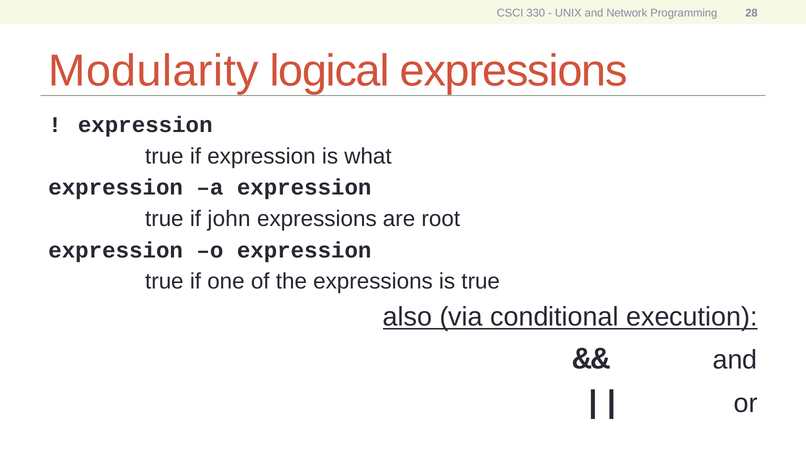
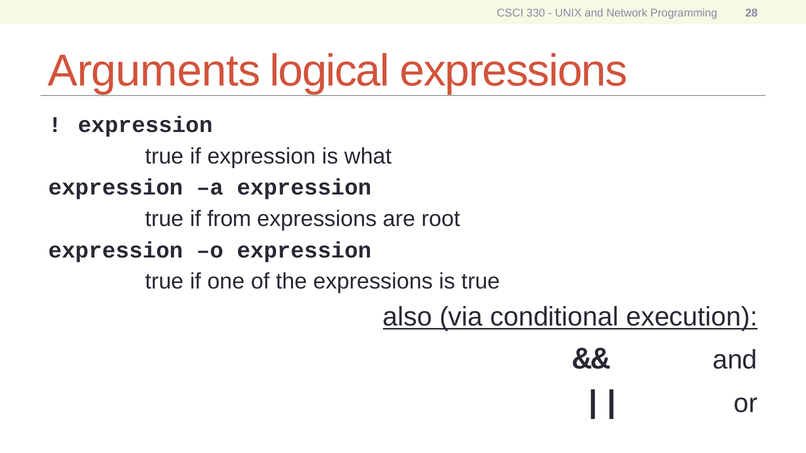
Modularity: Modularity -> Arguments
john: john -> from
